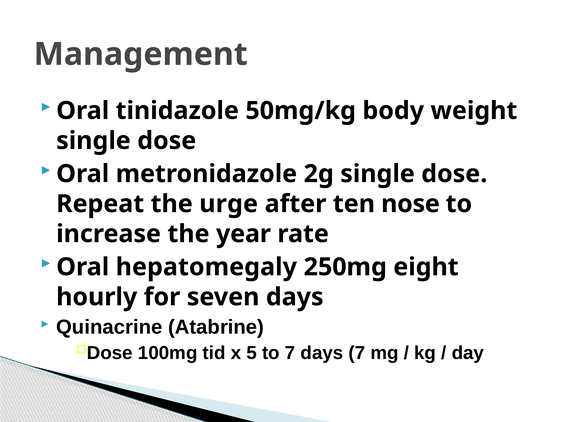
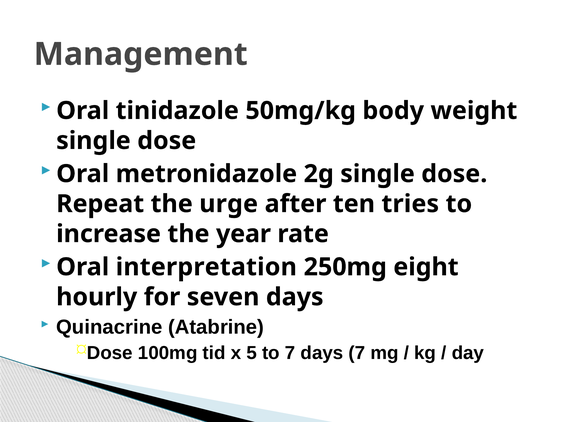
nose: nose -> tries
hepatomegaly: hepatomegaly -> interpretation
